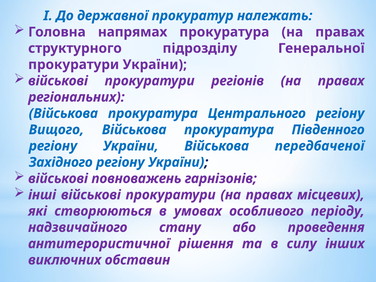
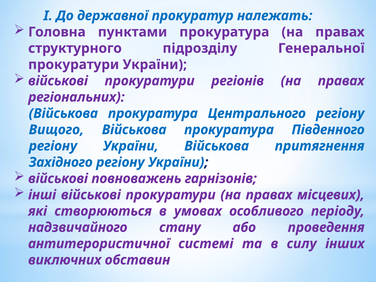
напрямах: напрямах -> пунктами
передбаченої: передбаченої -> притягнення
рішення: рішення -> системі
